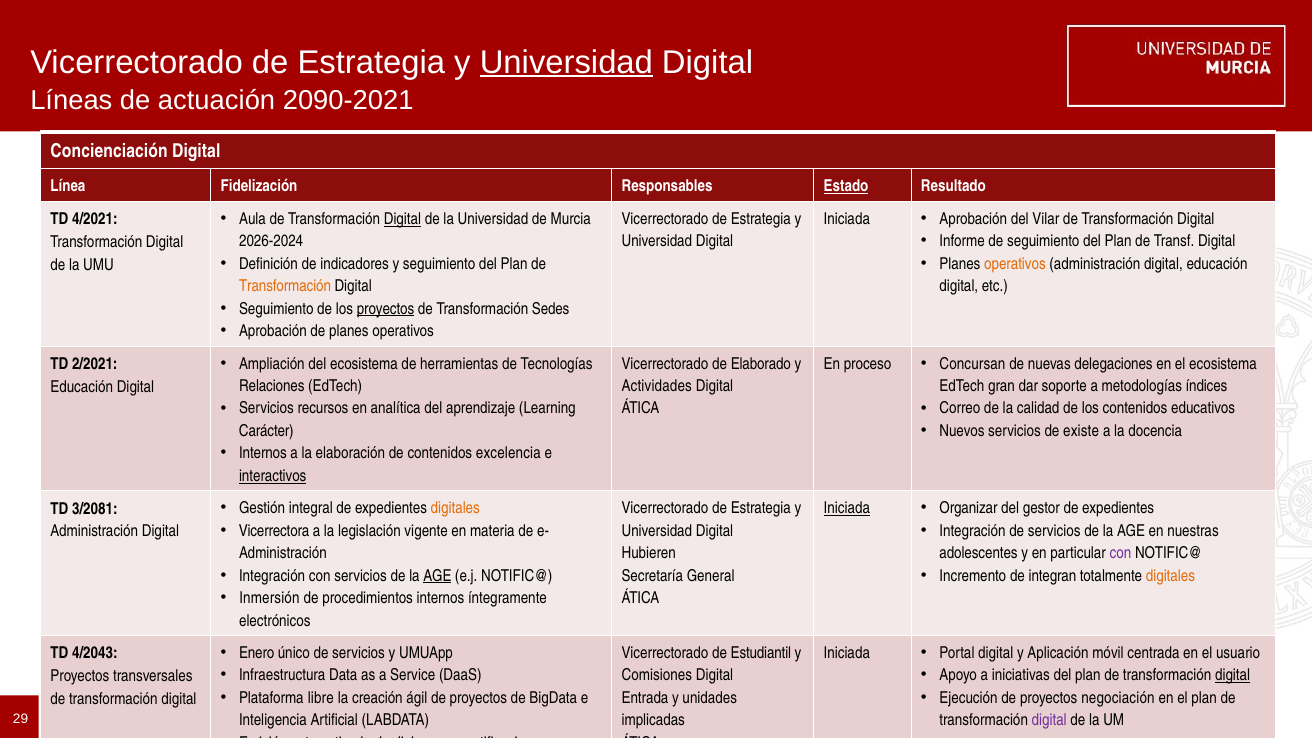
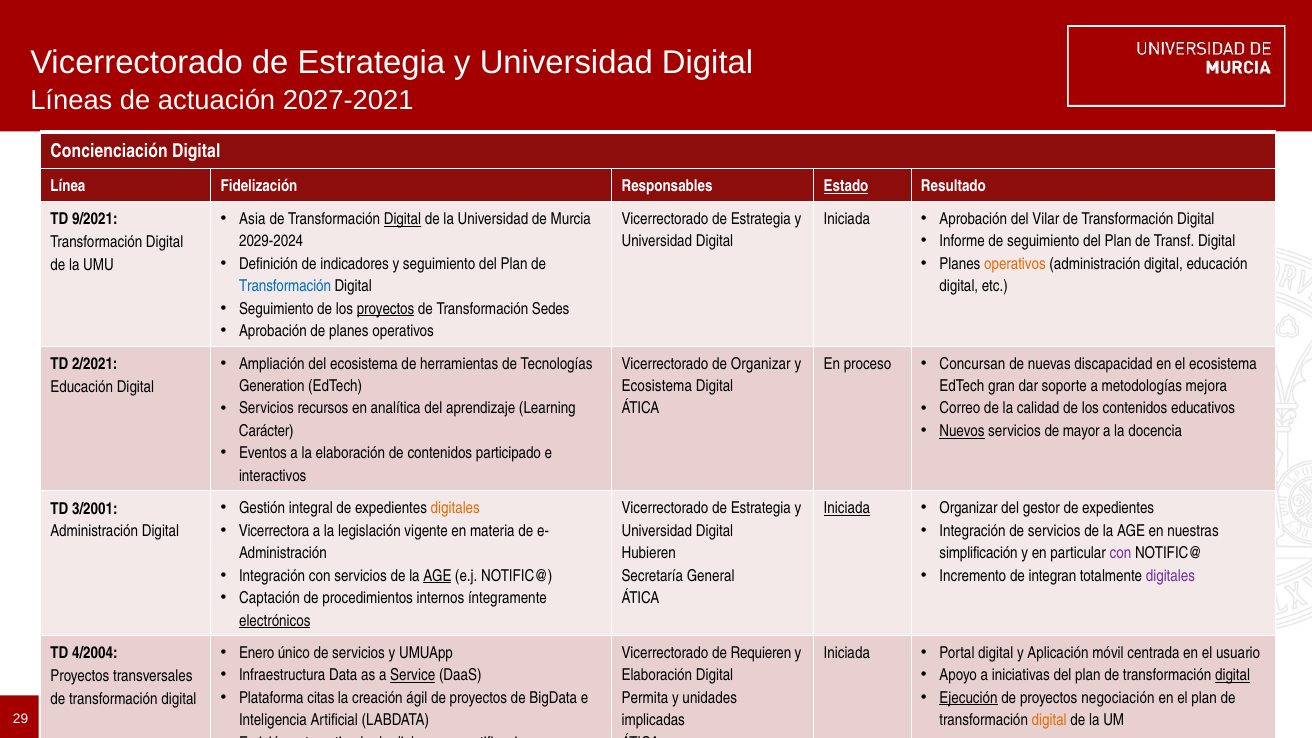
Universidad at (566, 62) underline: present -> none
2090-2021: 2090-2021 -> 2027-2021
Aula: Aula -> Asia
4/2021: 4/2021 -> 9/2021
2026-2024: 2026-2024 -> 2029-2024
Transformación at (285, 286) colour: orange -> blue
de Elaborado: Elaborado -> Organizar
delegaciones: delegaciones -> discapacidad
Relaciones: Relaciones -> Generation
Actividades at (657, 386): Actividades -> Ecosistema
índices: índices -> mejora
Nuevos underline: none -> present
existe: existe -> mayor
Internos at (263, 454): Internos -> Eventos
excelencia: excelencia -> participado
interactivos underline: present -> none
3/2081: 3/2081 -> 3/2001
adolescentes: adolescentes -> simplificación
digitales at (1170, 576) colour: orange -> purple
Inmersión: Inmersión -> Captación
electrónicos underline: none -> present
Estudiantil: Estudiantil -> Requieren
4/2043: 4/2043 -> 4/2004
Service underline: none -> present
Comisiones at (657, 675): Comisiones -> Elaboración
libre: libre -> citas
Ejecución underline: none -> present
Entrada: Entrada -> Permita
digital at (1049, 720) colour: purple -> orange
